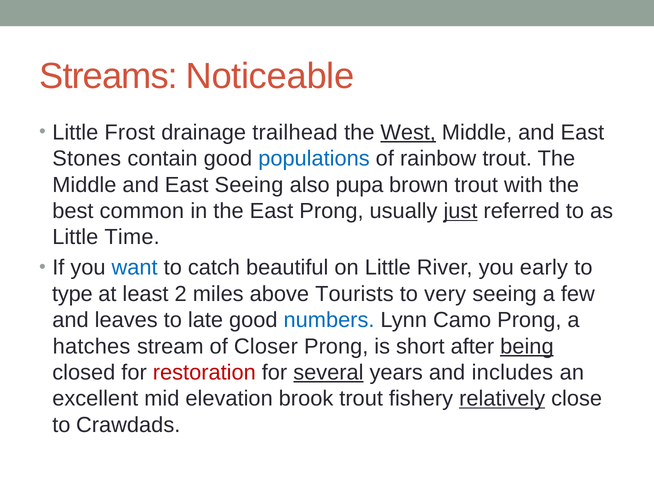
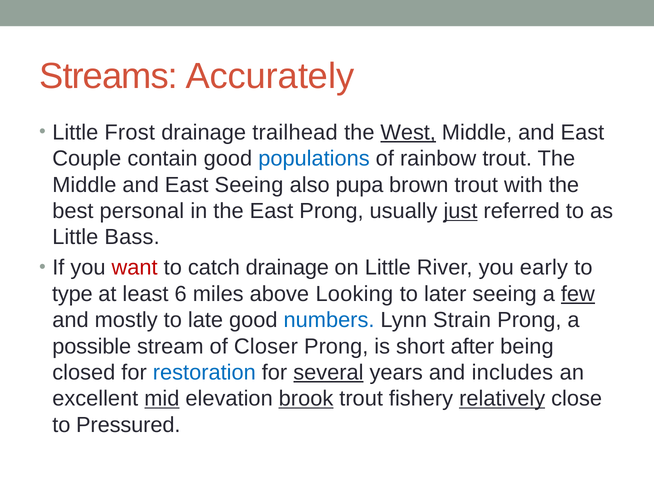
Noticeable: Noticeable -> Accurately
Stones: Stones -> Couple
common: common -> personal
Time: Time -> Bass
want colour: blue -> red
catch beautiful: beautiful -> drainage
2: 2 -> 6
Tourists: Tourists -> Looking
very: very -> later
few underline: none -> present
leaves: leaves -> mostly
Camo: Camo -> Strain
hatches: hatches -> possible
being underline: present -> none
restoration colour: red -> blue
mid underline: none -> present
brook underline: none -> present
Crawdads: Crawdads -> Pressured
